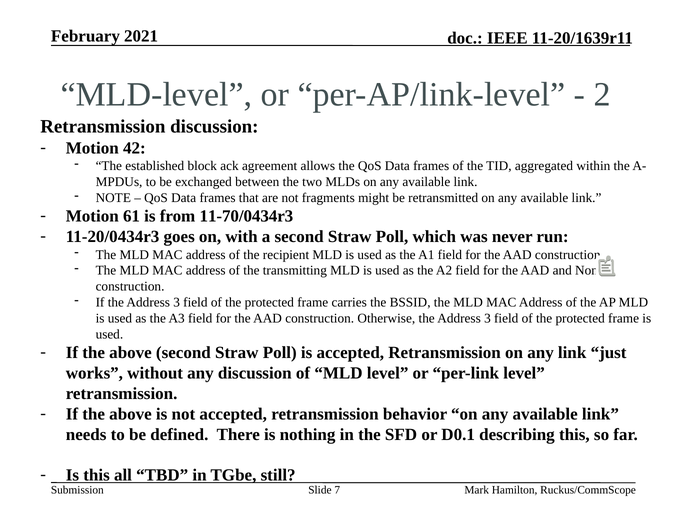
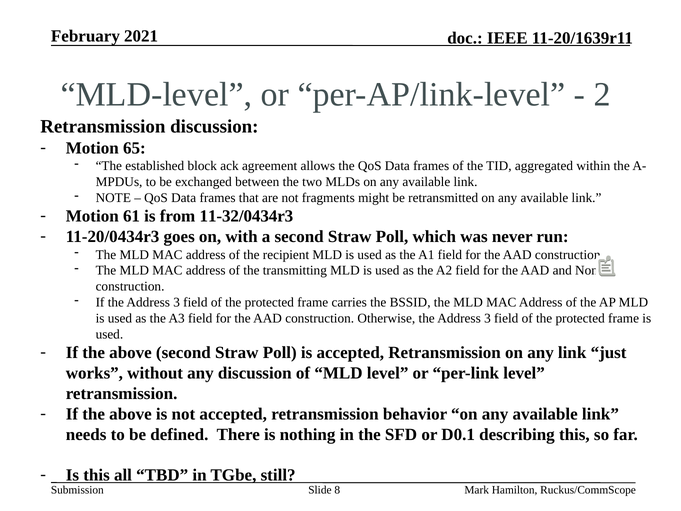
42: 42 -> 65
11-70/0434r3: 11-70/0434r3 -> 11-32/0434r3
7: 7 -> 8
